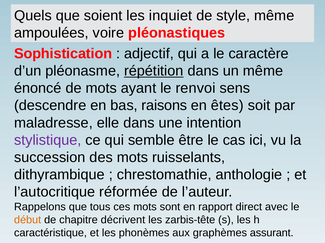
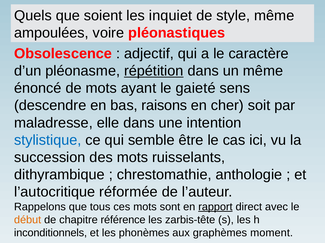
Sophistication: Sophistication -> Obsolescence
renvoi: renvoi -> gaieté
êtes: êtes -> cher
stylistique colour: purple -> blue
rapport underline: none -> present
décrivent: décrivent -> référence
caractéristique: caractéristique -> inconditionnels
assurant: assurant -> moment
